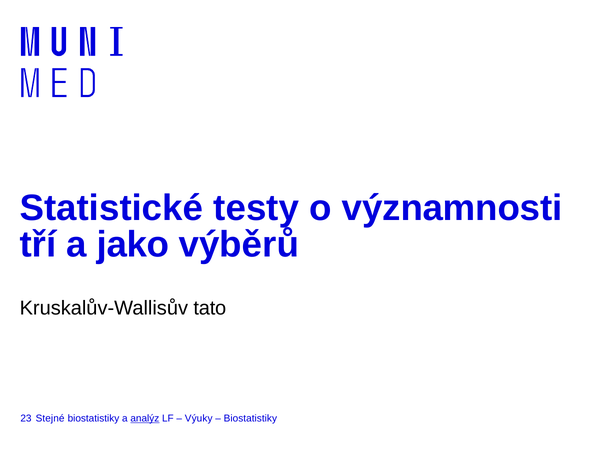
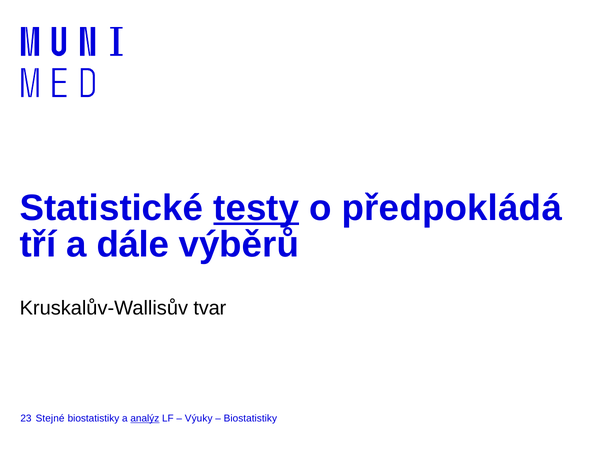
testy underline: none -> present
významnosti: významnosti -> předpokládá
jako: jako -> dále
tato: tato -> tvar
